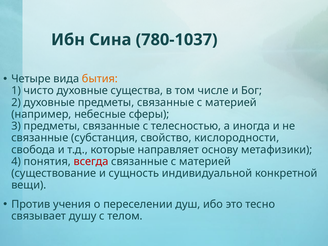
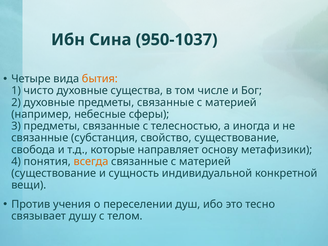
780-1037: 780-1037 -> 950-1037
свойство кислородности: кислородности -> существование
всегда colour: red -> orange
